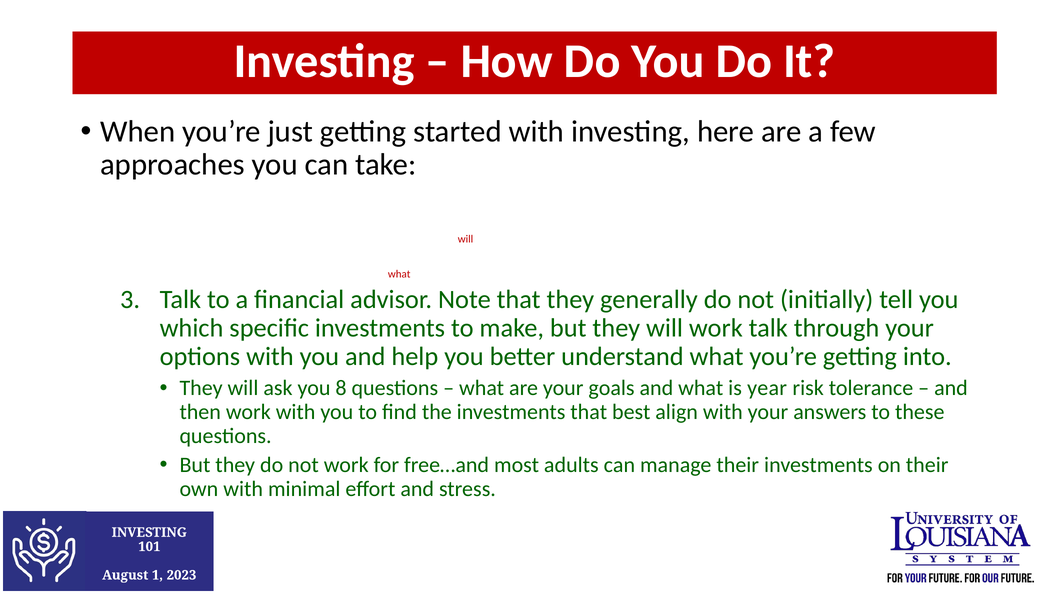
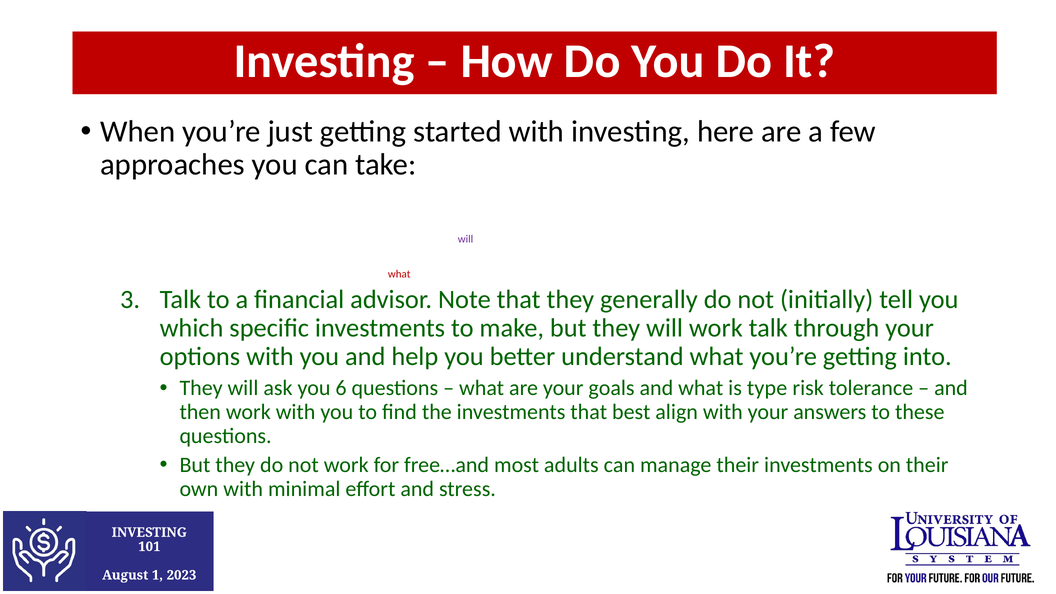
will at (466, 239) colour: red -> purple
8: 8 -> 6
year: year -> type
